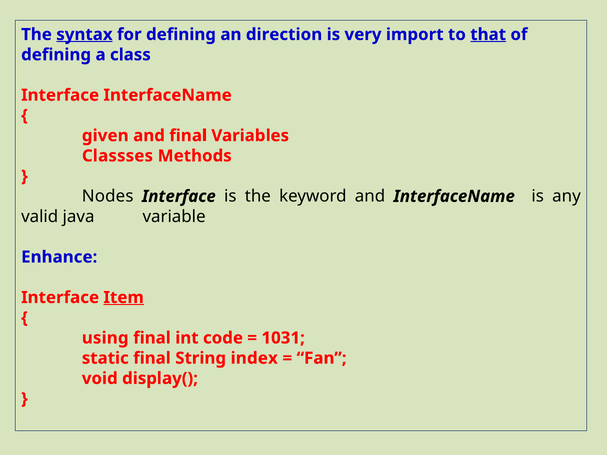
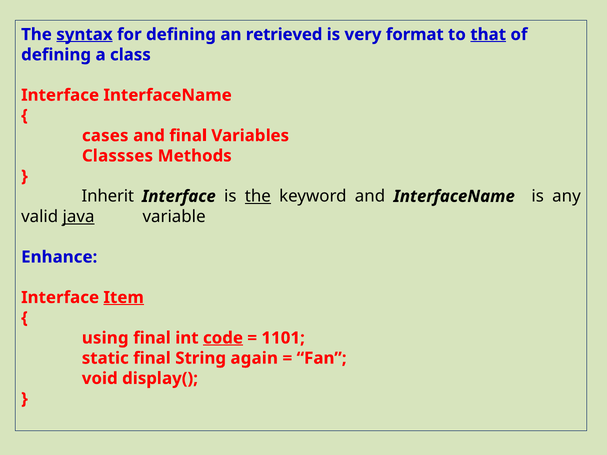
direction: direction -> retrieved
import: import -> format
given: given -> cases
Nodes: Nodes -> Inherit
the at (258, 196) underline: none -> present
java underline: none -> present
code underline: none -> present
1031: 1031 -> 1101
index: index -> again
